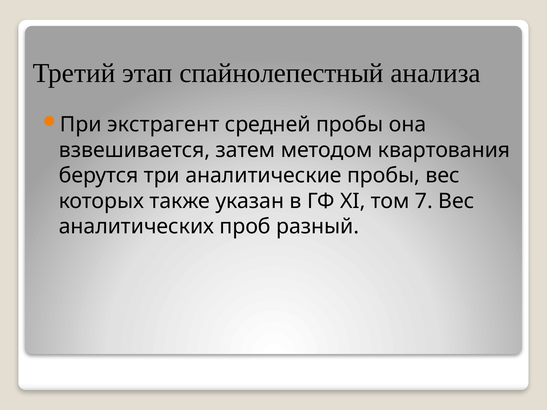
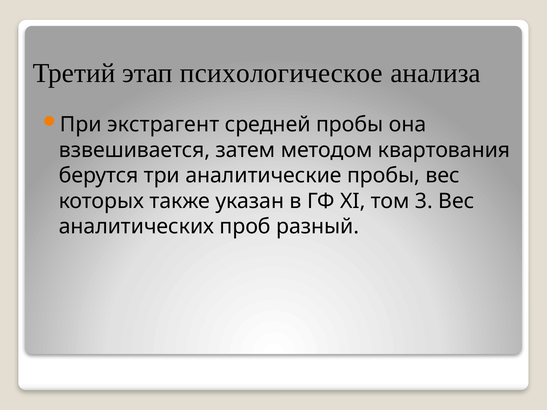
спайнолепестный: спайнолепестный -> психологическое
7: 7 -> 3
